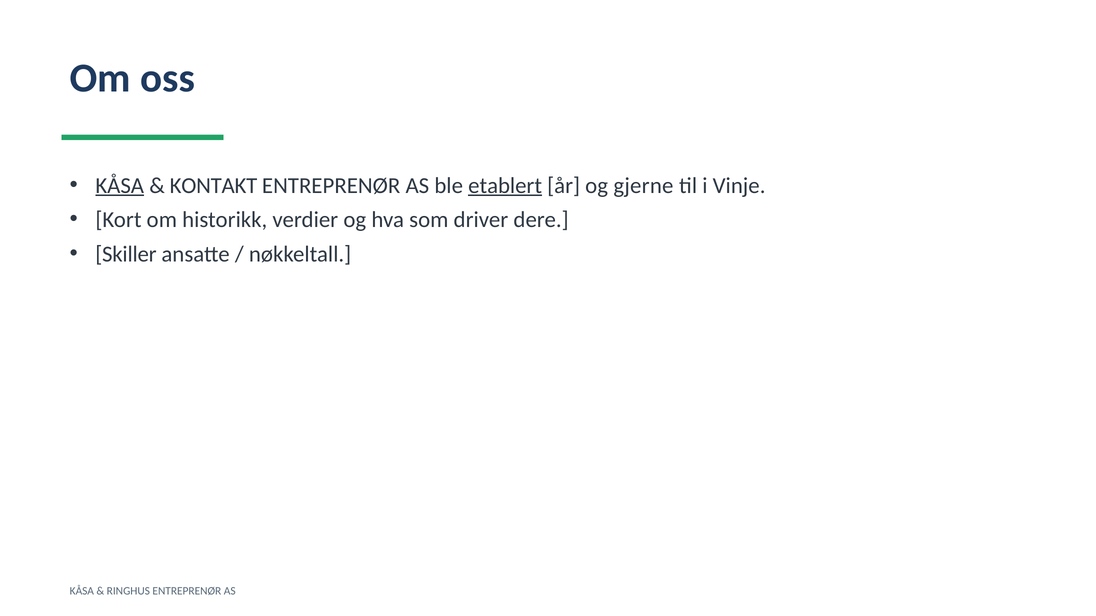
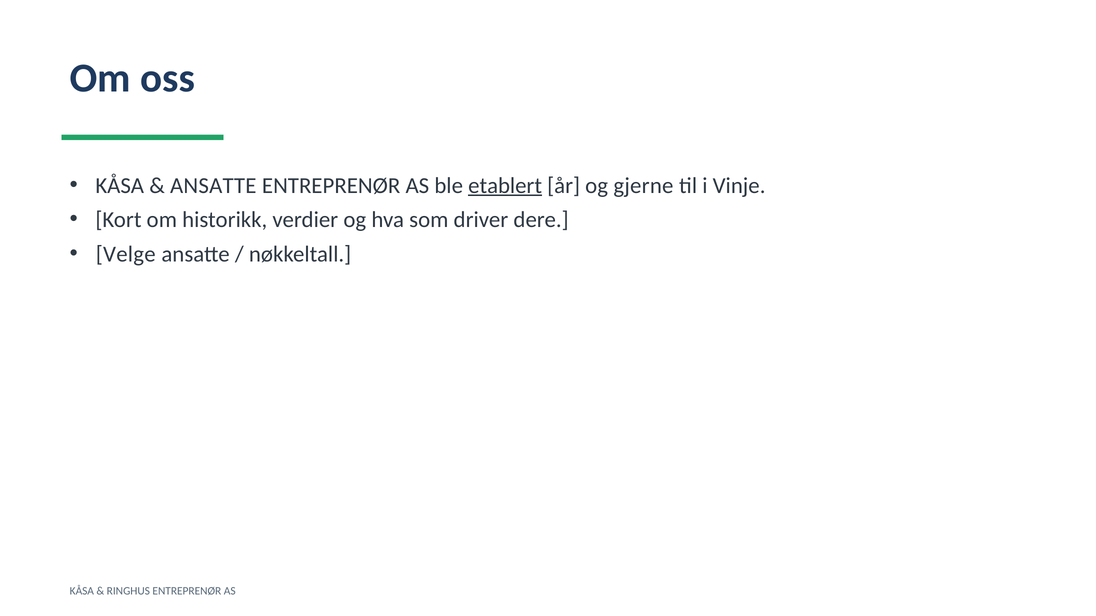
KÅSA at (120, 186) underline: present -> none
KONTAKT at (213, 186): KONTAKT -> ANSATTE
Skiller: Skiller -> Velge
